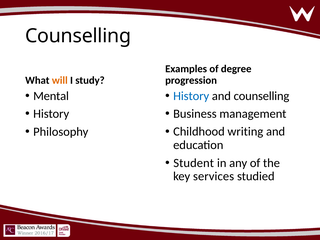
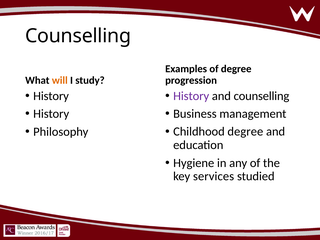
History at (191, 96) colour: blue -> purple
Mental at (51, 96): Mental -> History
Childhood writing: writing -> degree
Student: Student -> Hygiene
